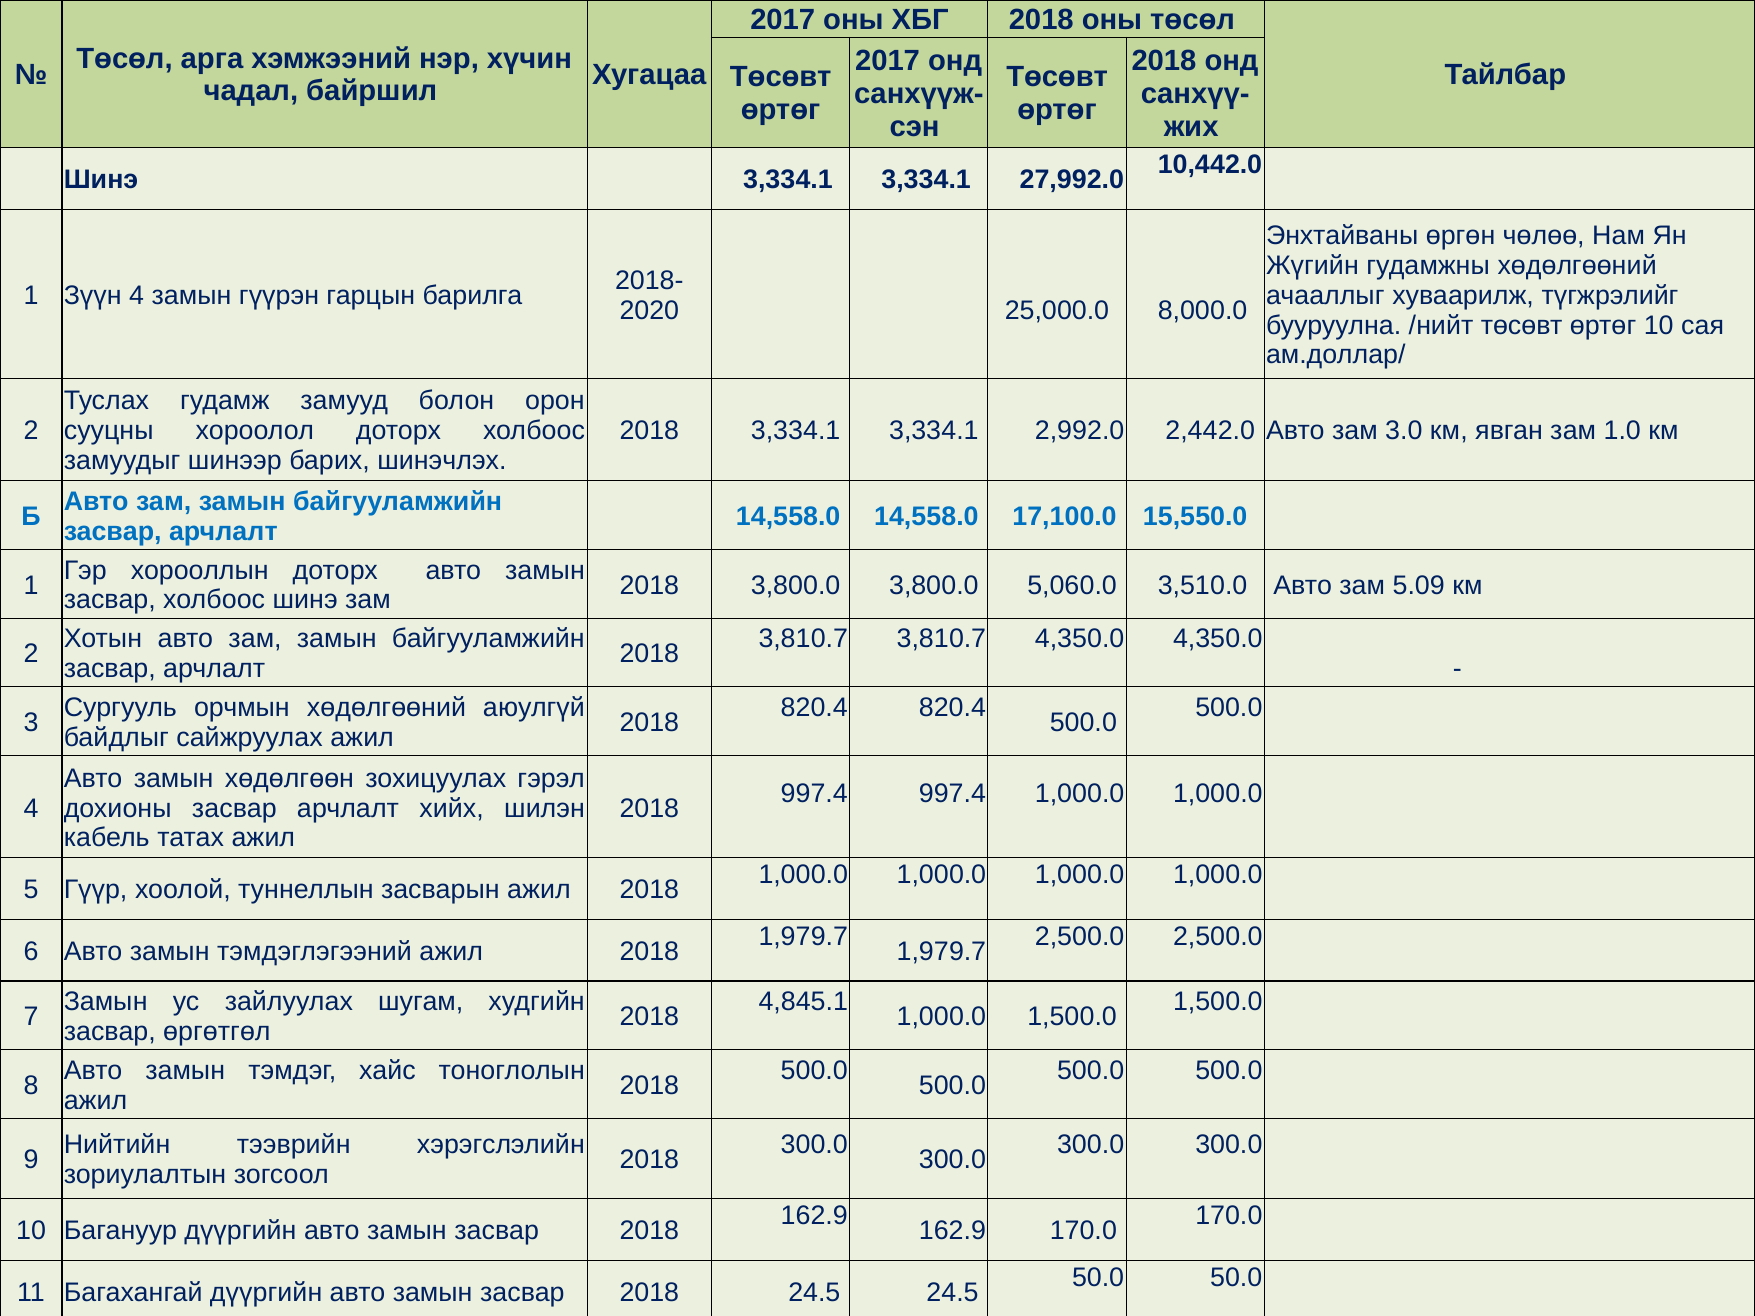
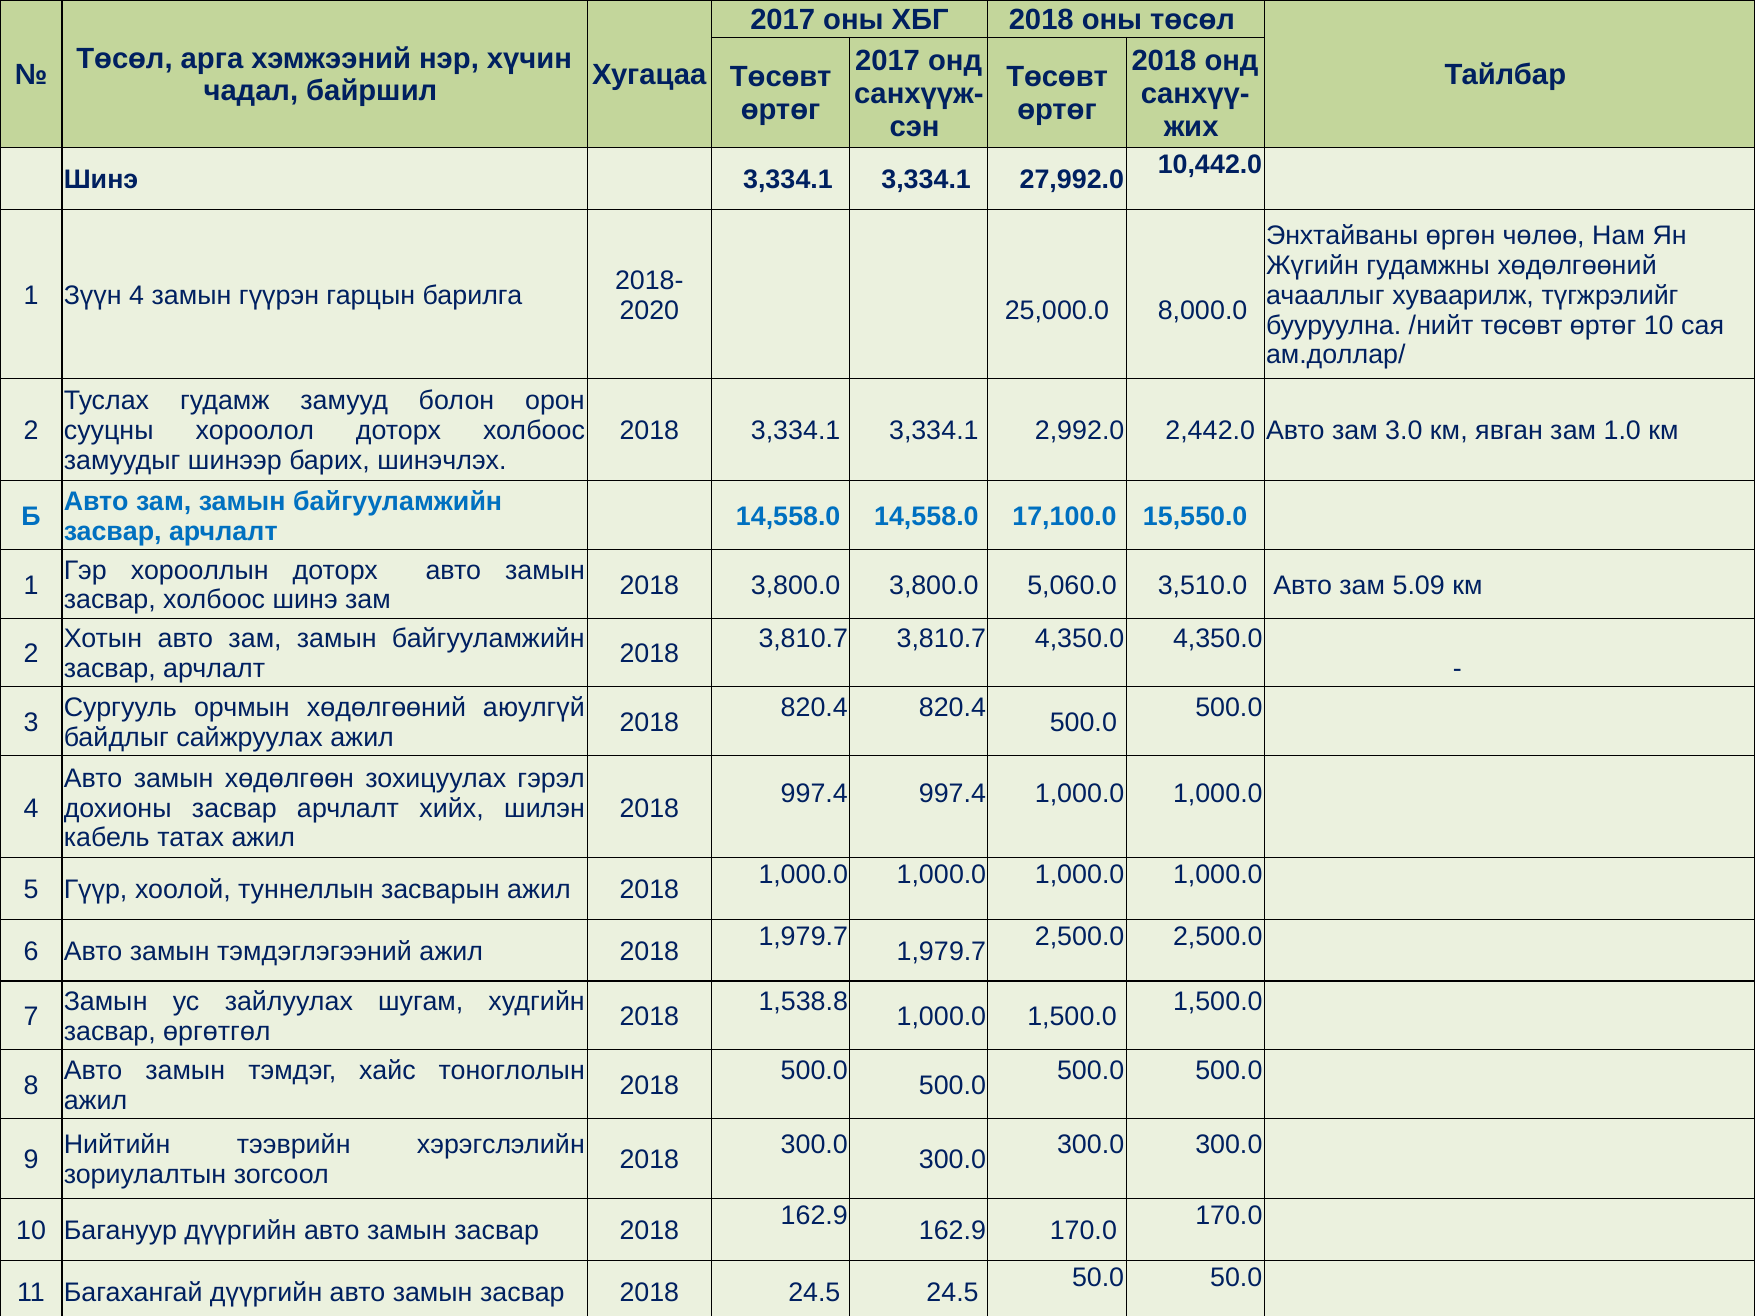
4,845.1: 4,845.1 -> 1,538.8
